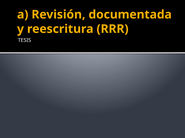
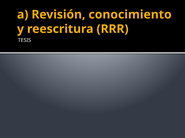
documentada: documentada -> conocimiento
